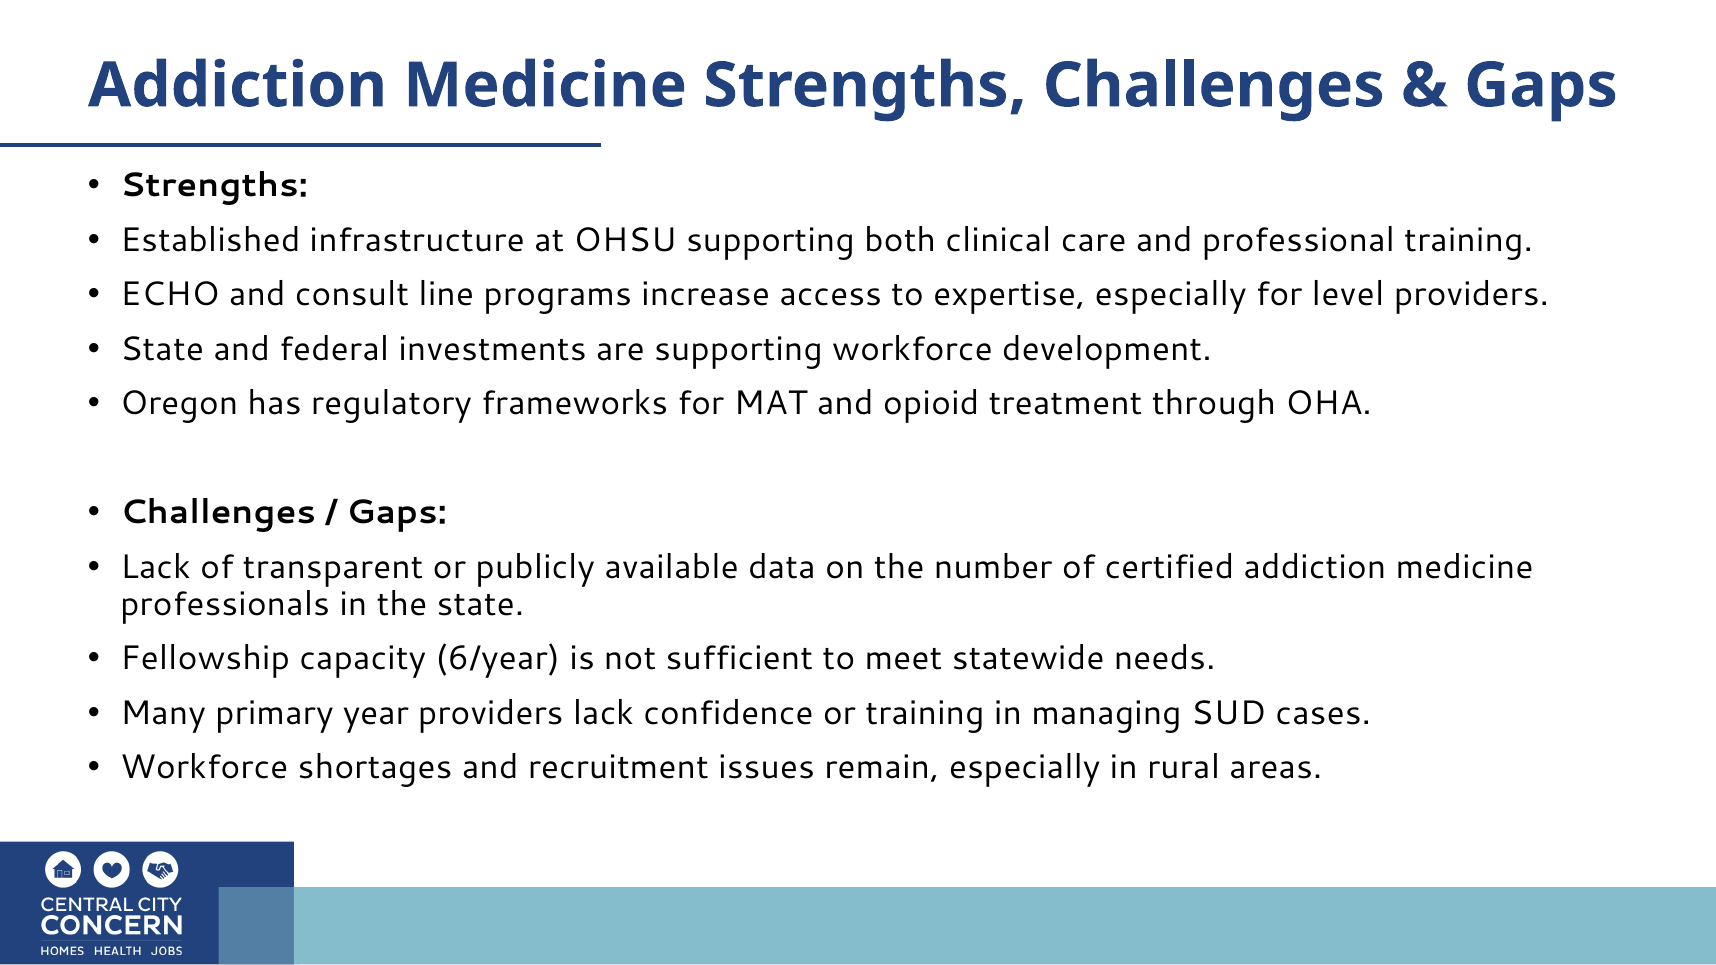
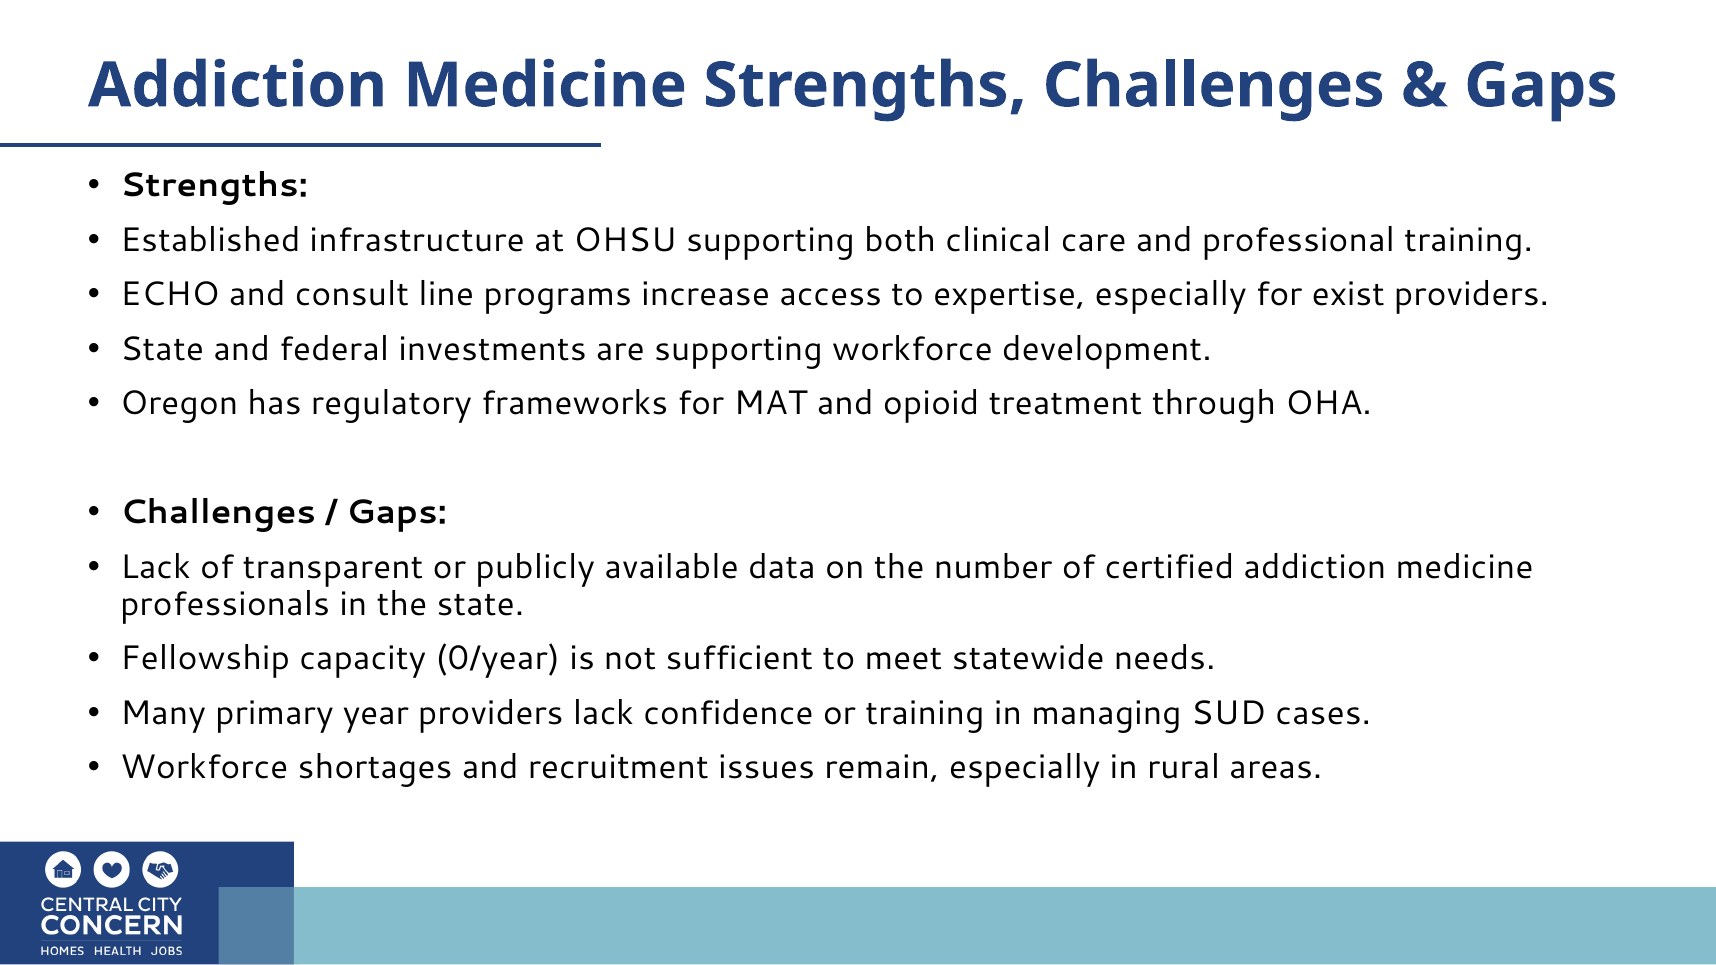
level: level -> exist
6/year: 6/year -> 0/year
